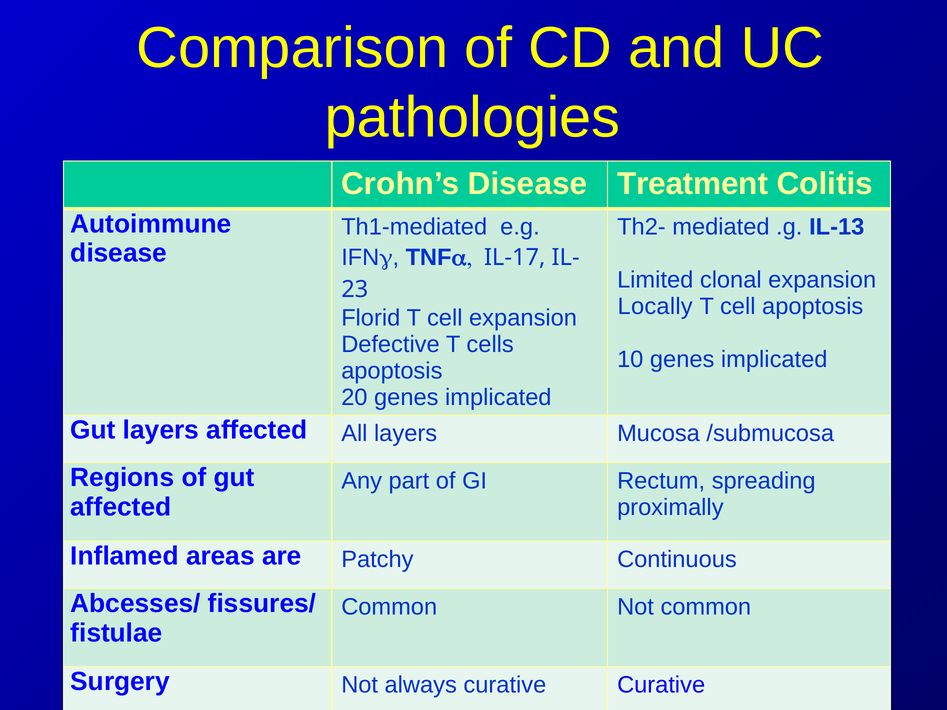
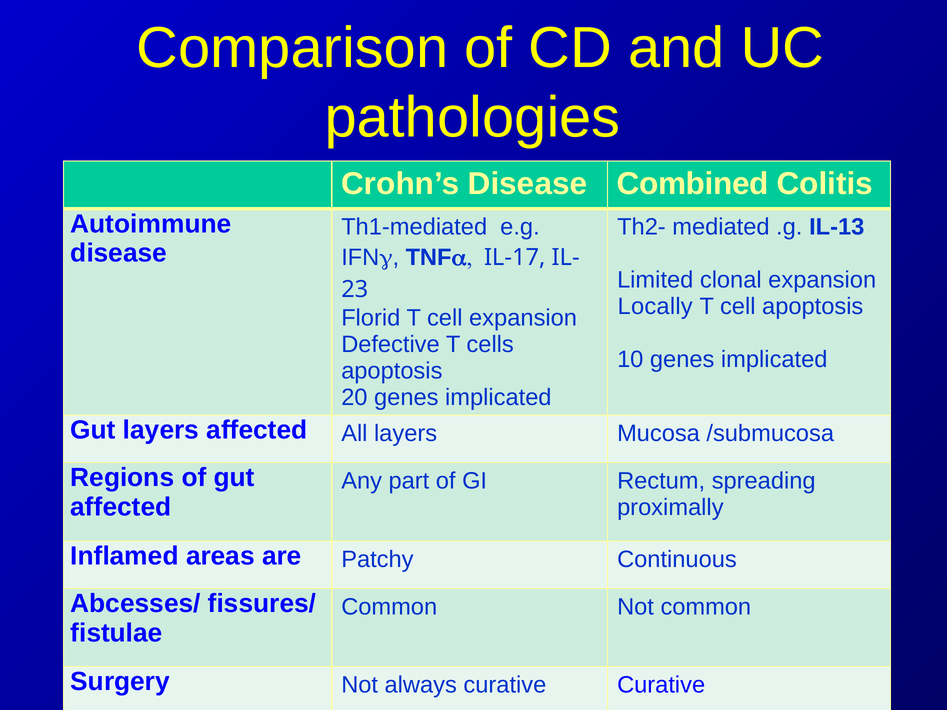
Treatment: Treatment -> Combined
